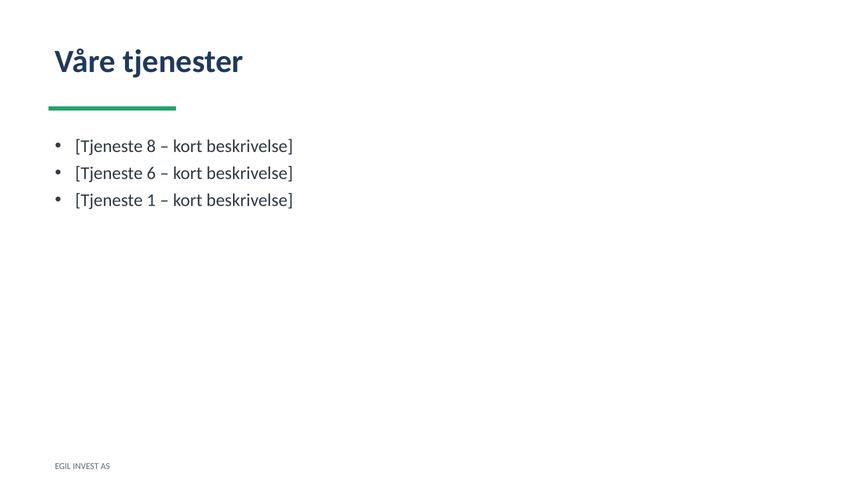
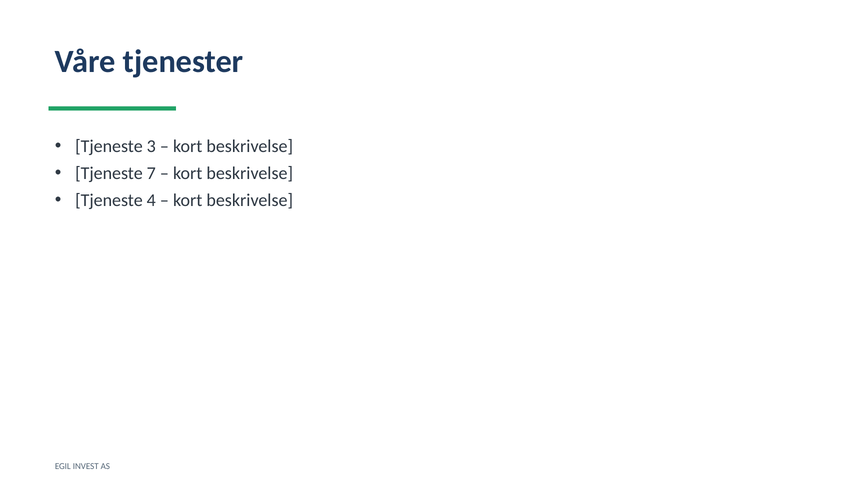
8: 8 -> 3
6: 6 -> 7
1: 1 -> 4
